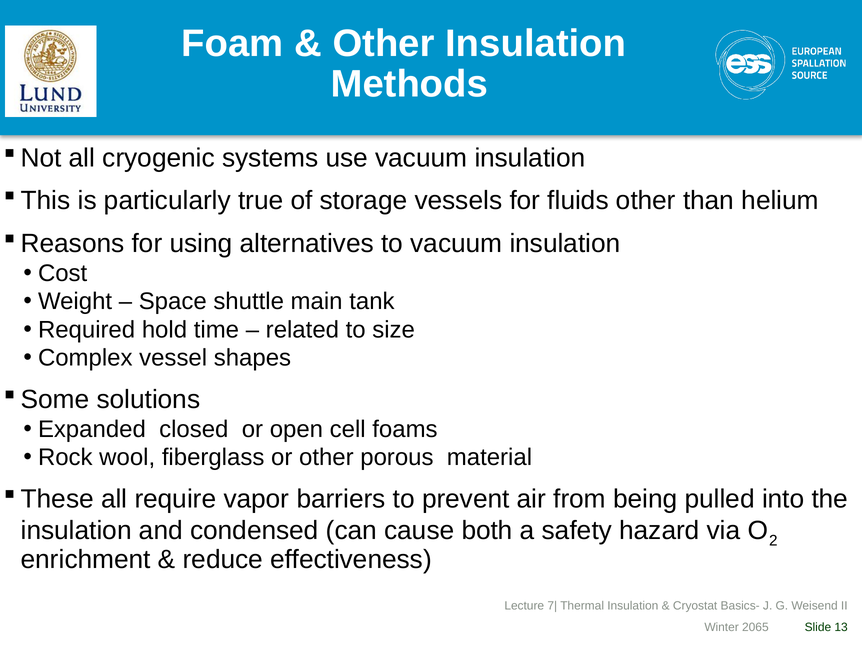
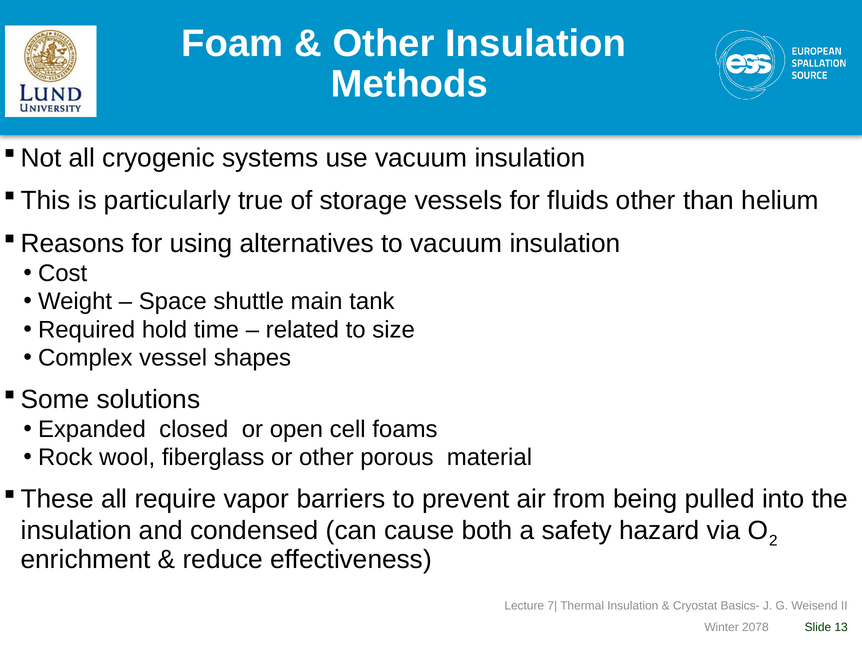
2065: 2065 -> 2078
